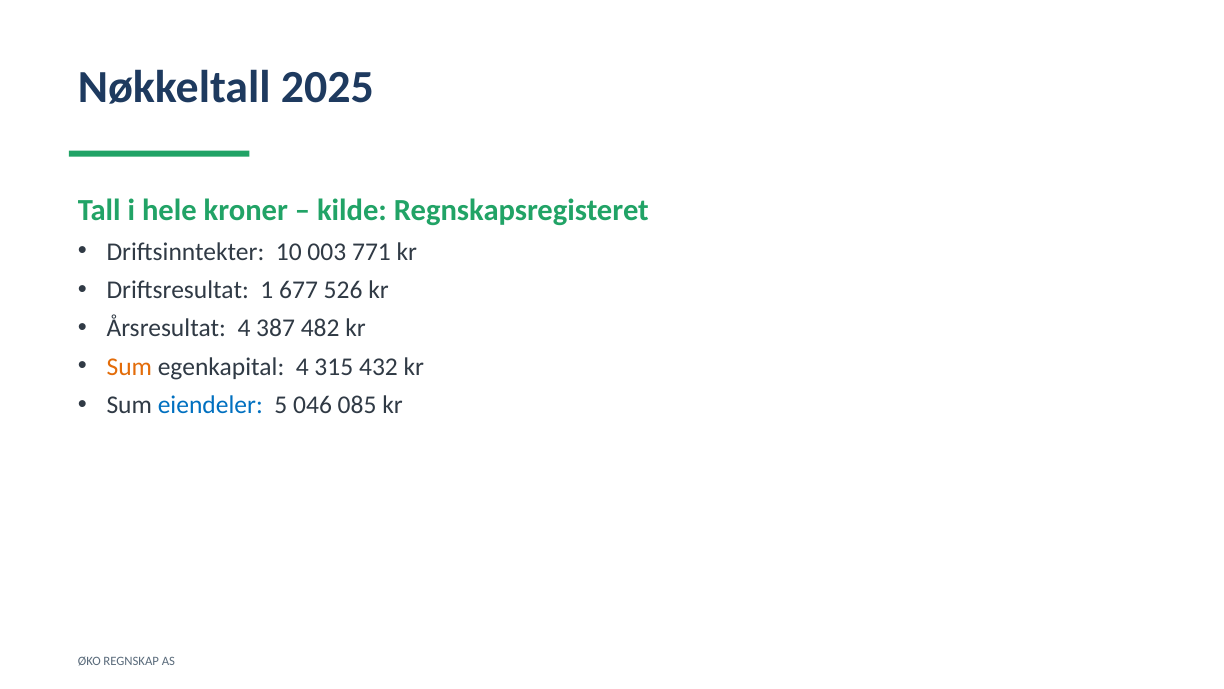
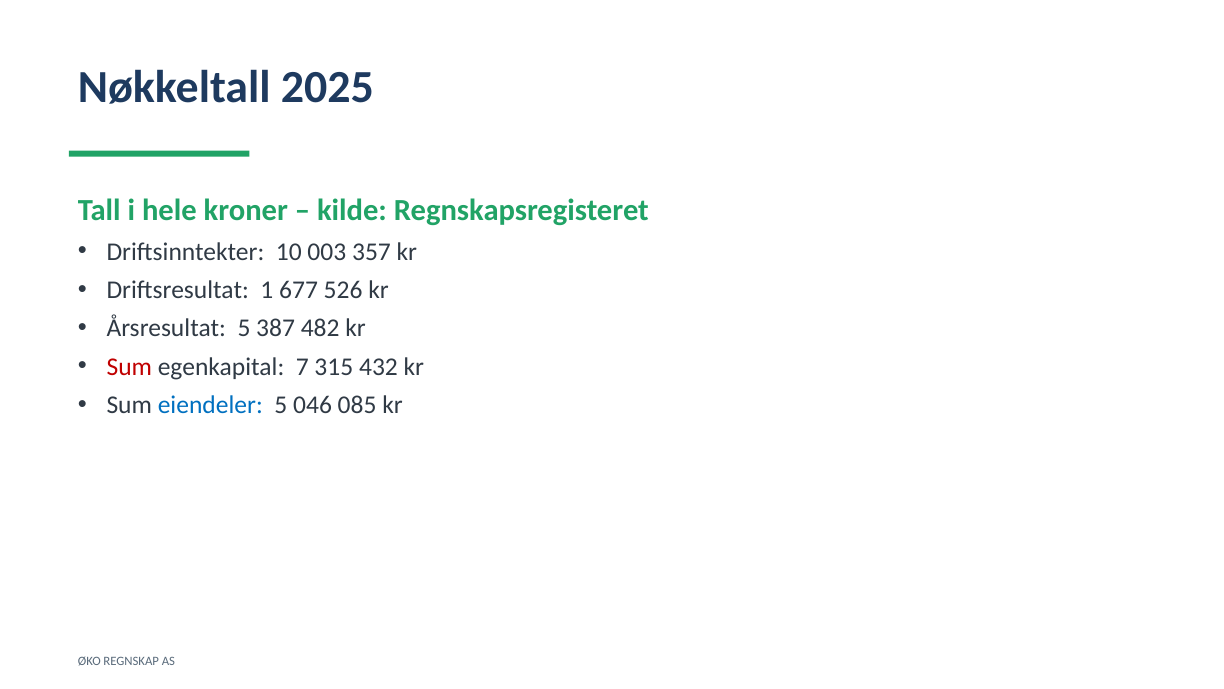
771: 771 -> 357
Årsresultat 4: 4 -> 5
Sum at (129, 367) colour: orange -> red
egenkapital 4: 4 -> 7
